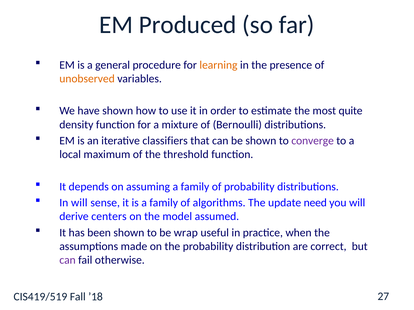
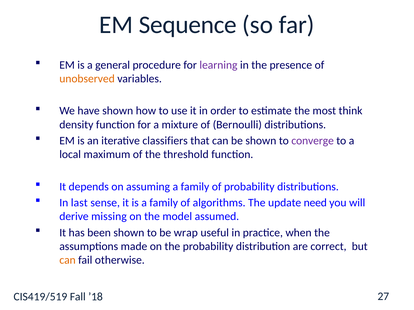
Produced: Produced -> Sequence
learning colour: orange -> purple
quite: quite -> think
In will: will -> last
centers: centers -> missing
can at (68, 261) colour: purple -> orange
